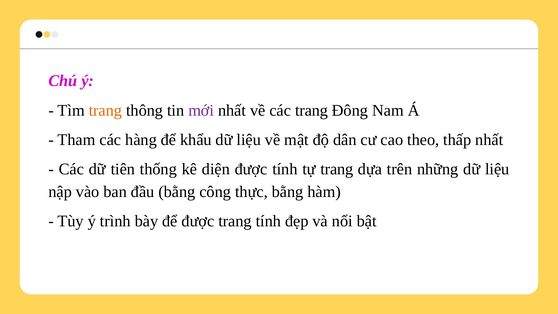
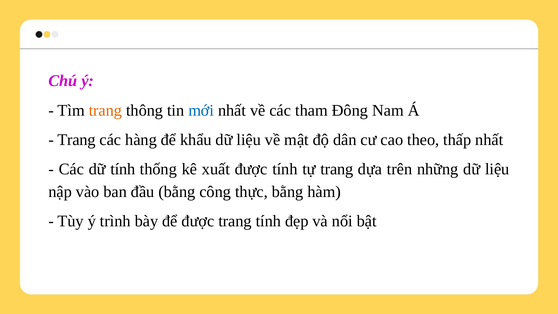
mới colour: purple -> blue
các trang: trang -> tham
Tham at (77, 140): Tham -> Trang
dữ tiên: tiên -> tính
diện: diện -> xuất
